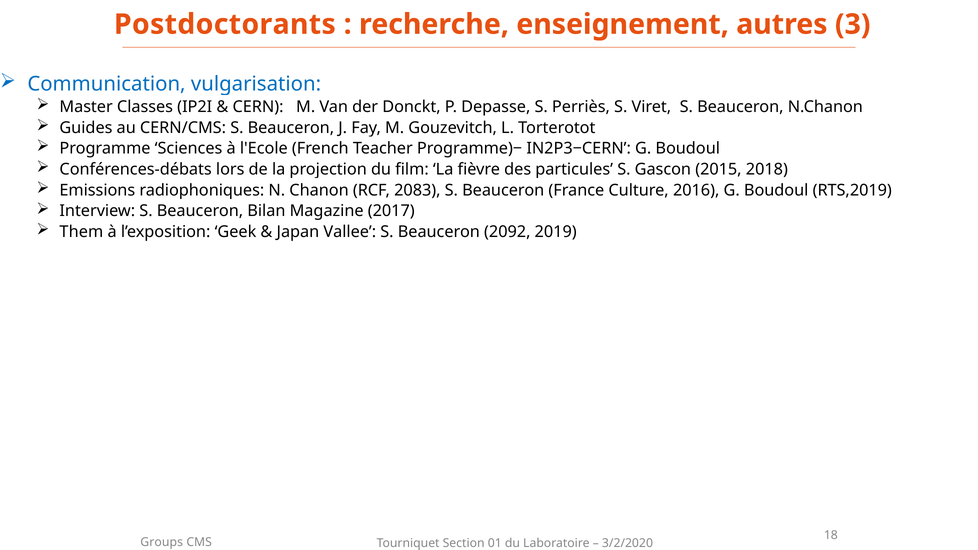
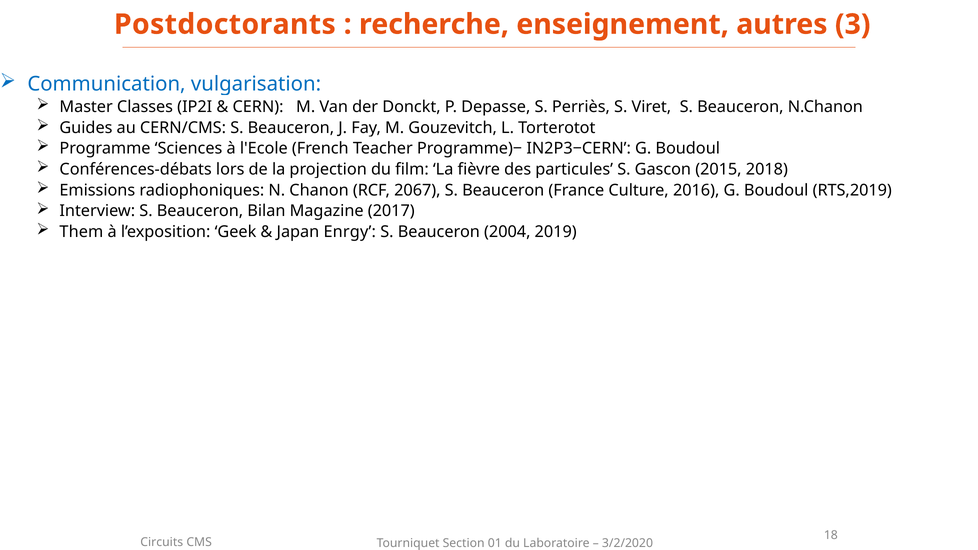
2083: 2083 -> 2067
Vallee: Vallee -> Enrgy
2092: 2092 -> 2004
Groups: Groups -> Circuits
